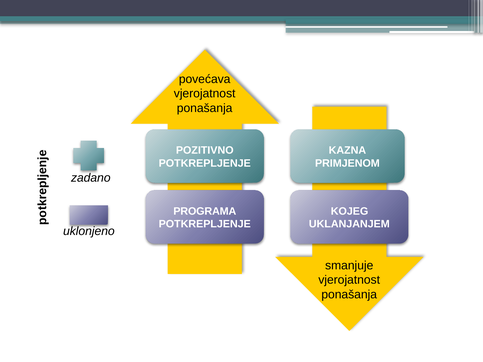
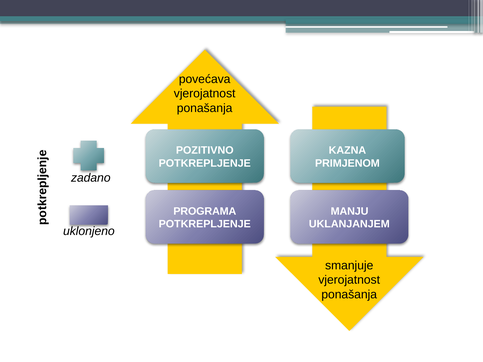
KOJEG: KOJEG -> MANJU
